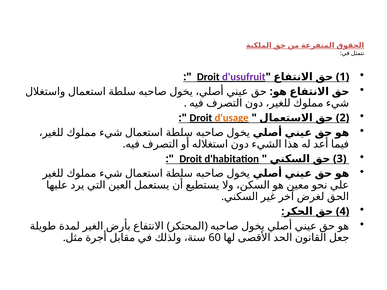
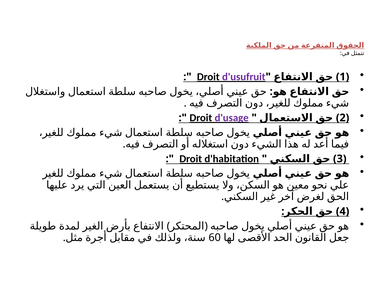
d'usage colour: orange -> purple
